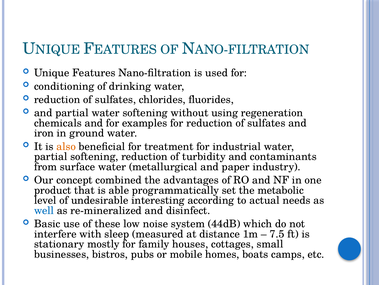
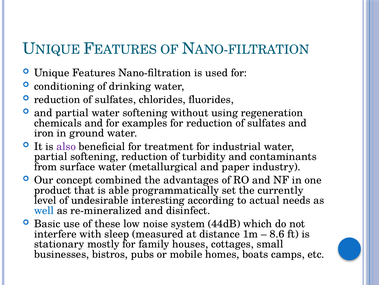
also colour: orange -> purple
metabolic: metabolic -> currently
7.5: 7.5 -> 8.6
